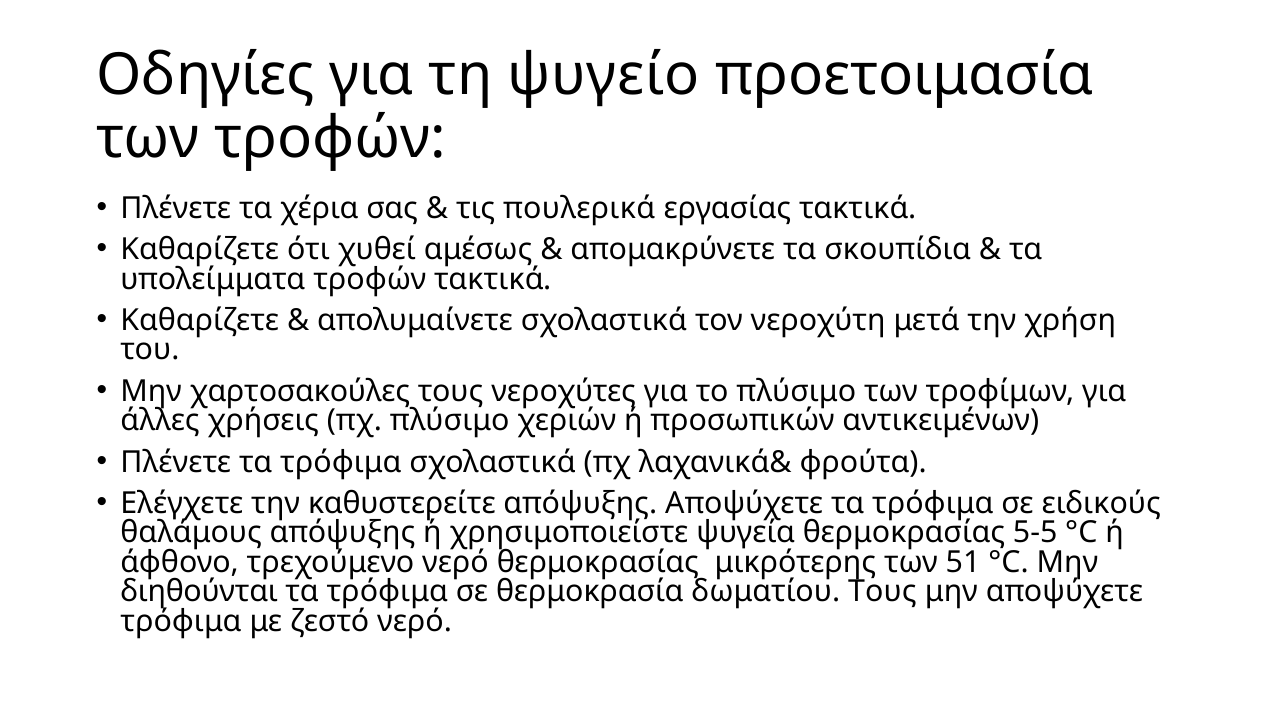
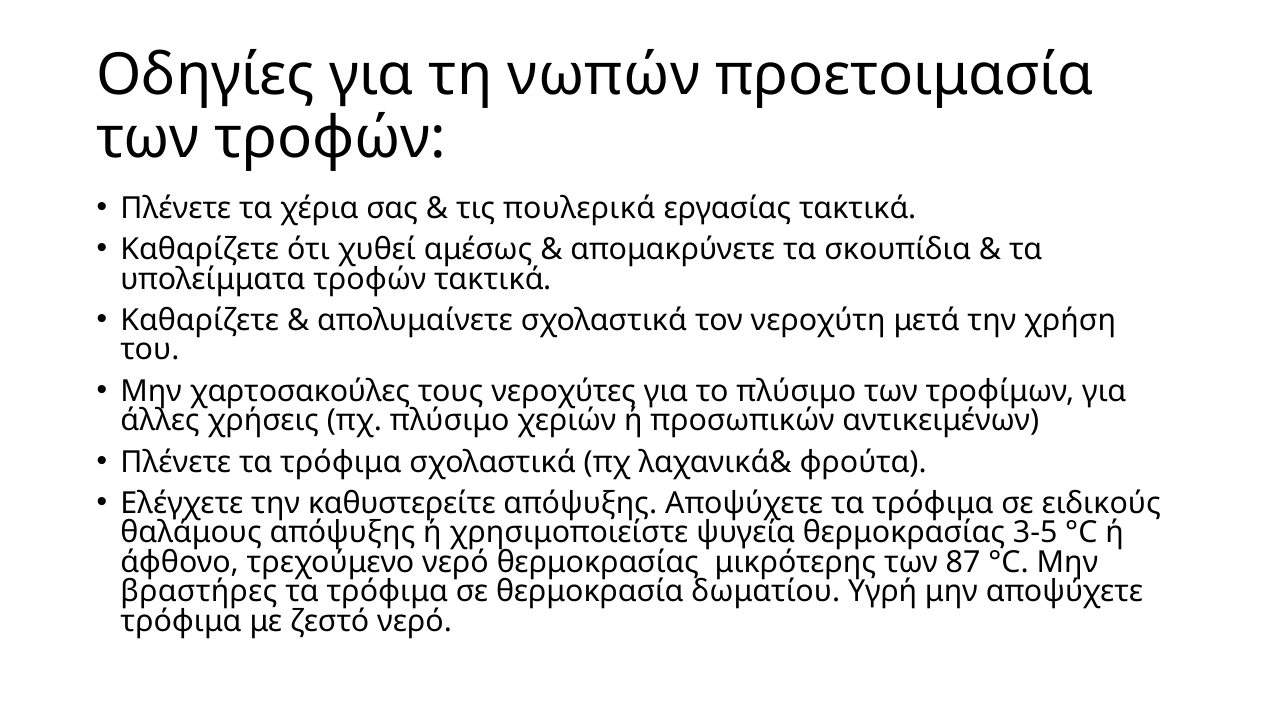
ψυγείο: ψυγείο -> νωπών
5-5: 5-5 -> 3-5
51: 51 -> 87
διηθούνται: διηθούνται -> βραστήρες
δωματίου Τους: Τους -> Υγρή
